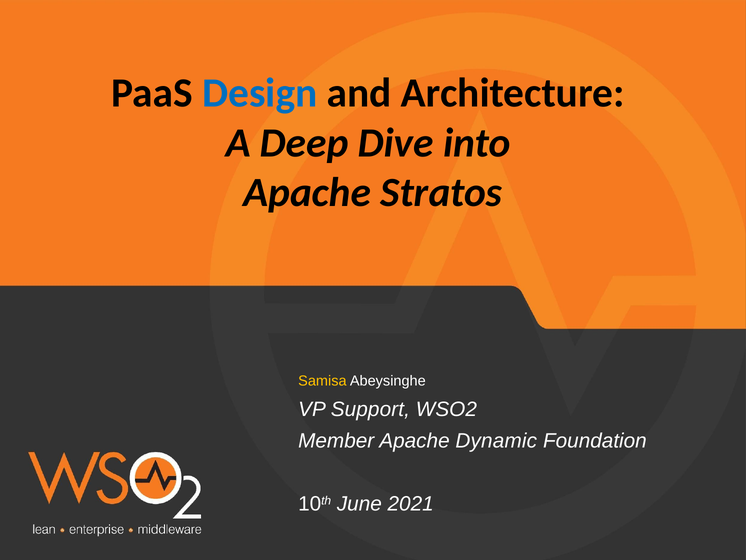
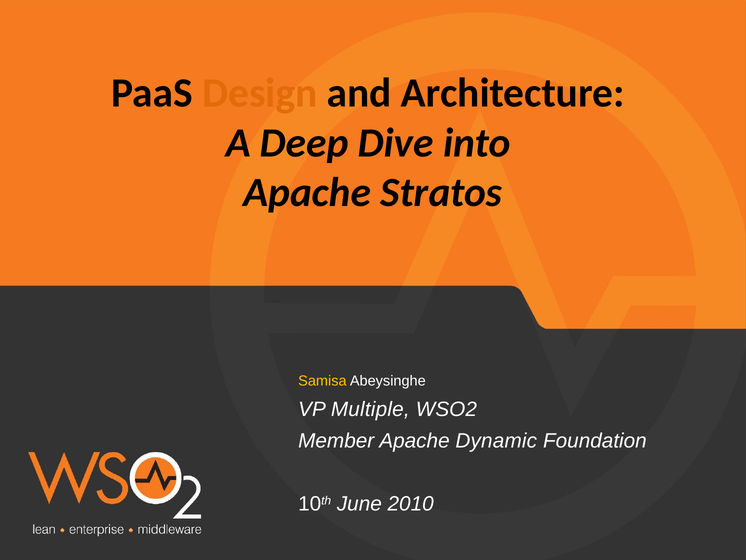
Design colour: blue -> orange
Support: Support -> Multiple
2021: 2021 -> 2010
